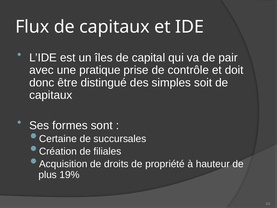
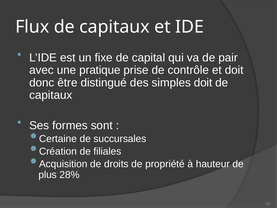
îles: îles -> fixe
simples soit: soit -> doit
19%: 19% -> 28%
